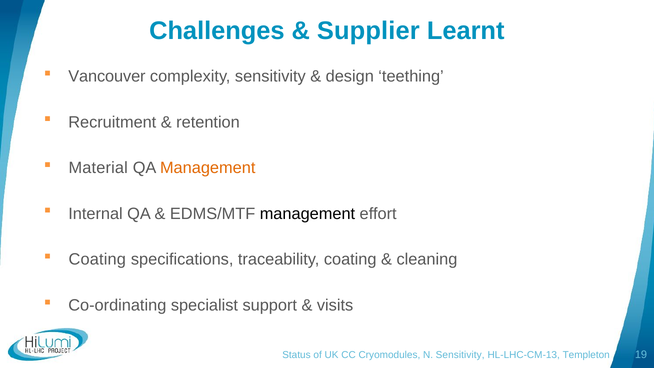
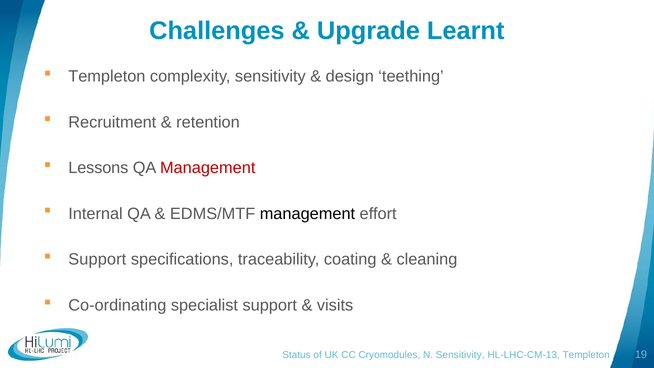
Supplier: Supplier -> Upgrade
Vancouver at (107, 76): Vancouver -> Templeton
Material: Material -> Lessons
Management at (208, 168) colour: orange -> red
Coating at (97, 259): Coating -> Support
